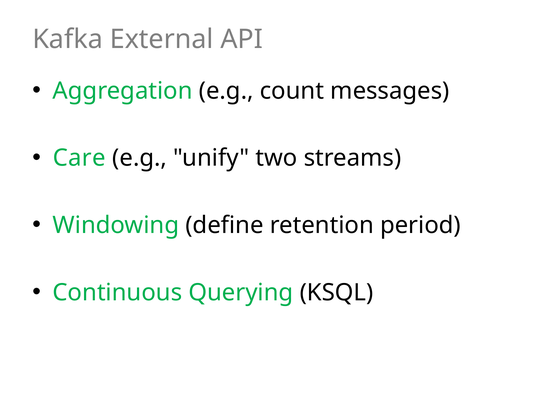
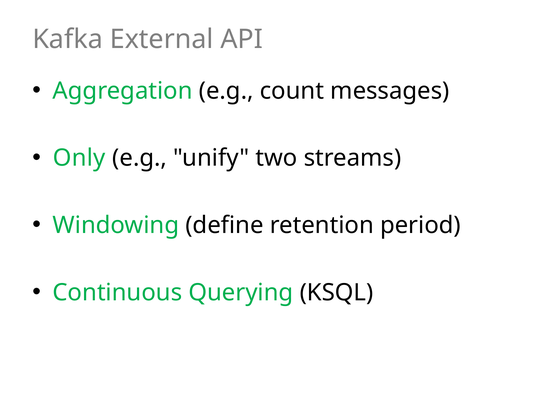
Care: Care -> Only
